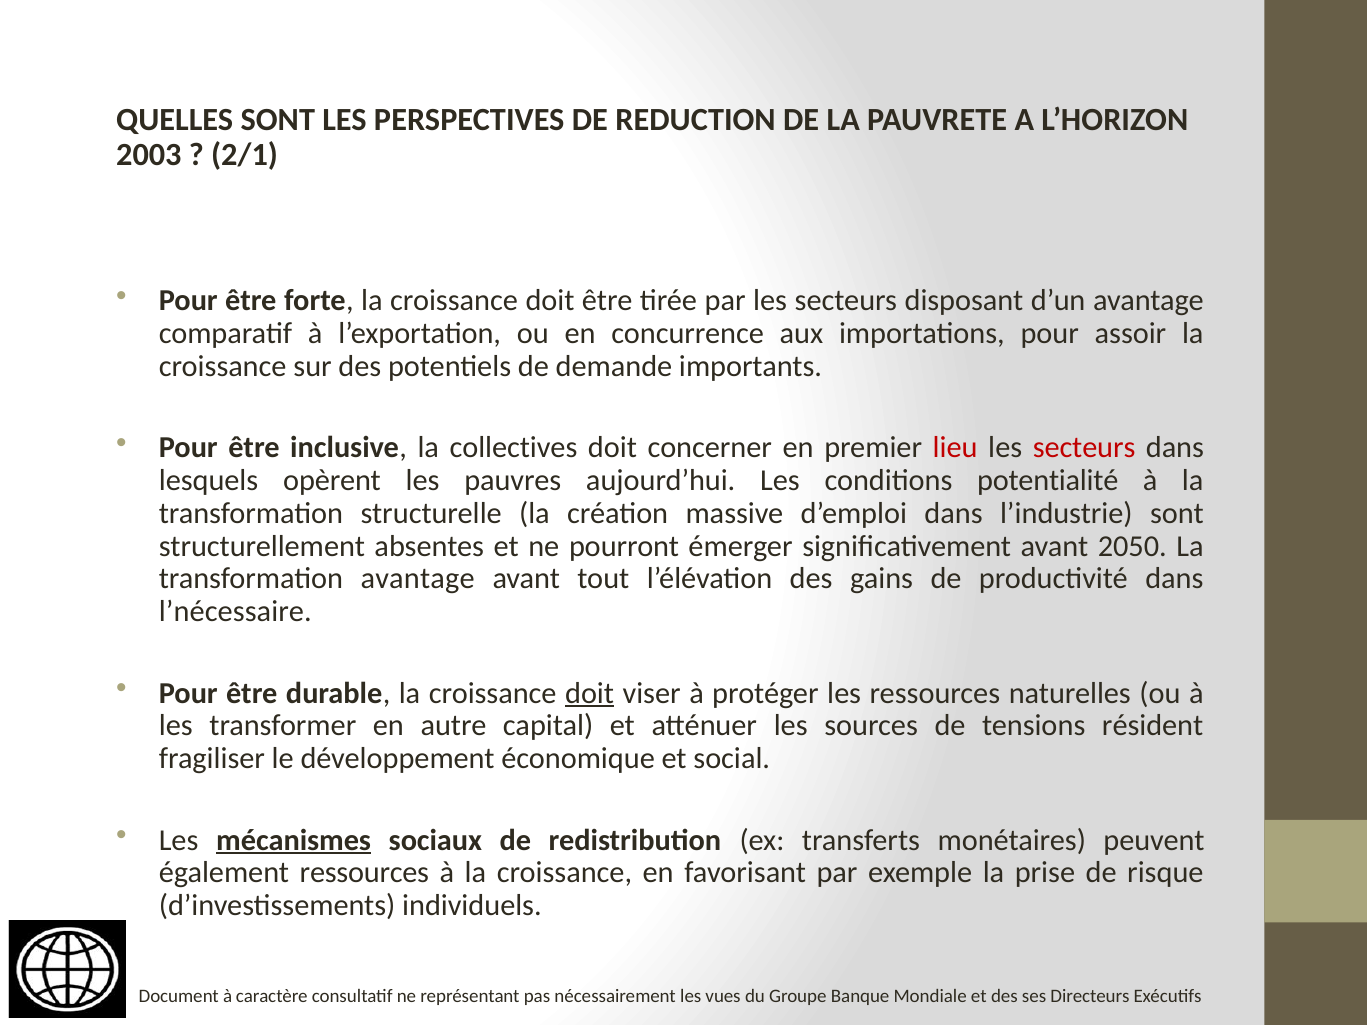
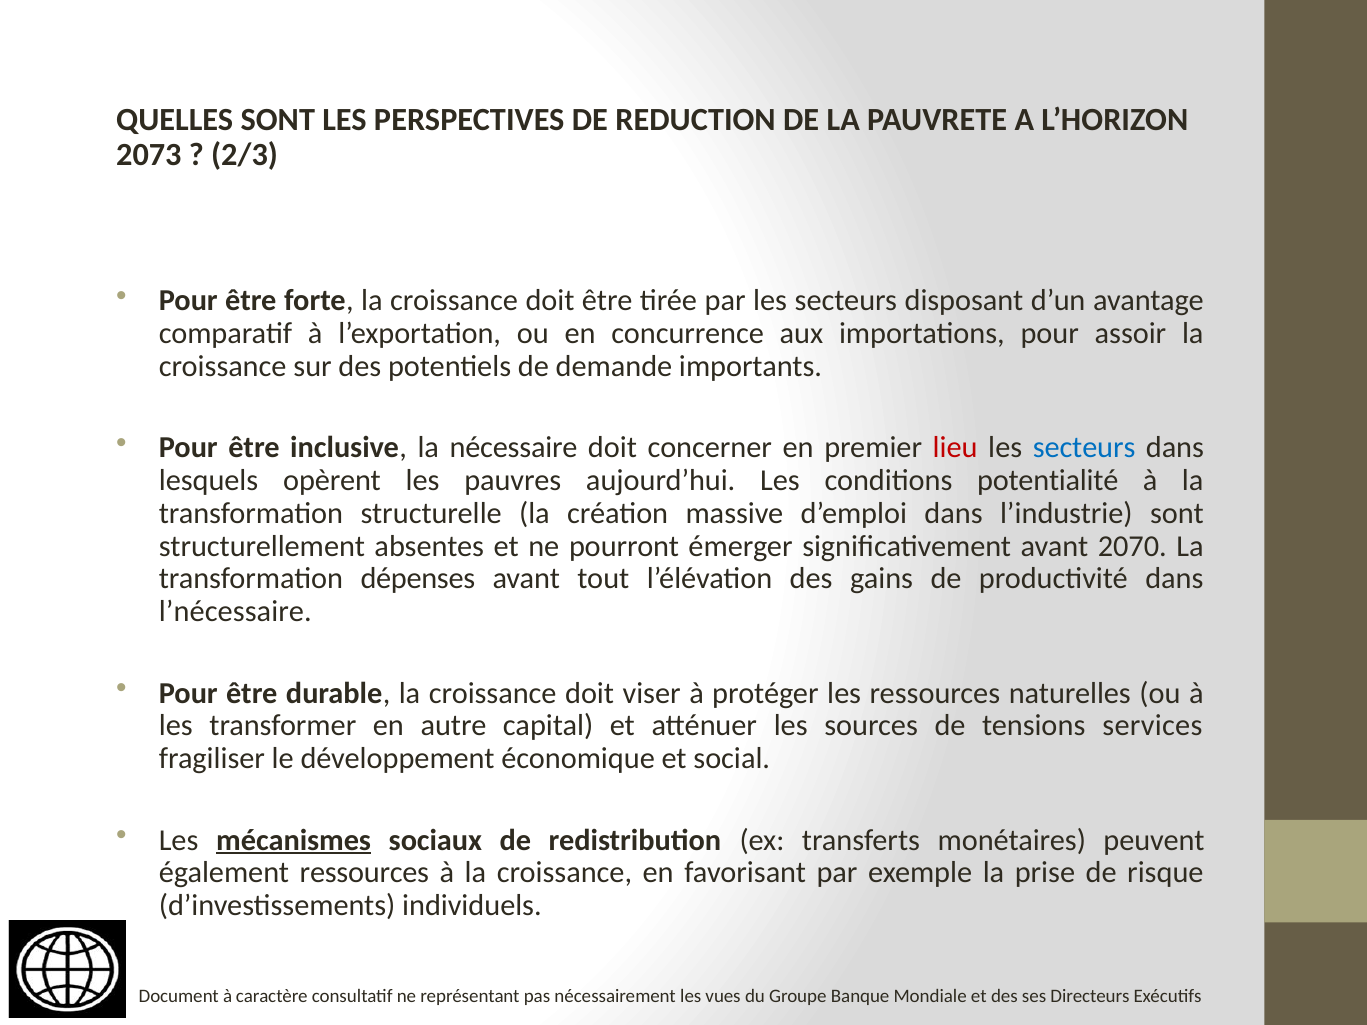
2003: 2003 -> 2073
2/1: 2/1 -> 2/3
collectives: collectives -> nécessaire
secteurs at (1084, 448) colour: red -> blue
2050: 2050 -> 2070
transformation avantage: avantage -> dépenses
doit at (590, 693) underline: present -> none
résident: résident -> services
